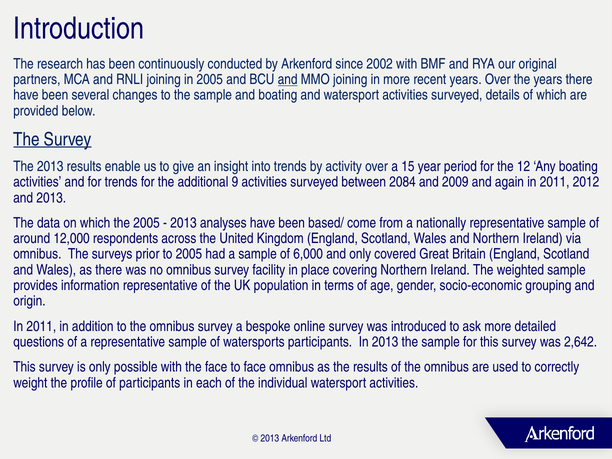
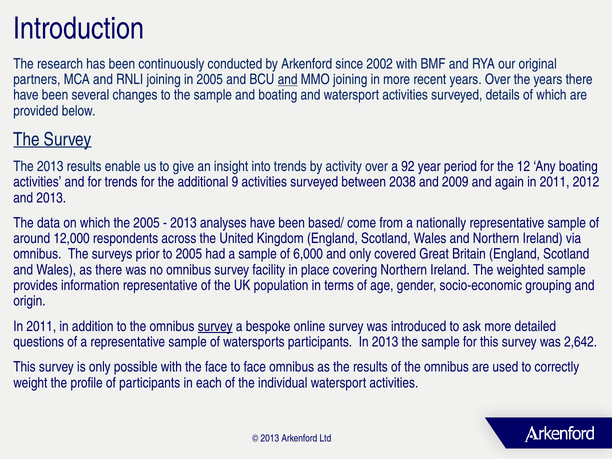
15: 15 -> 92
2084: 2084 -> 2038
survey at (215, 326) underline: none -> present
